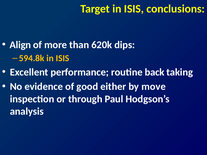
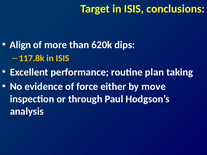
594.8k: 594.8k -> 117.8k
back: back -> plan
good: good -> force
